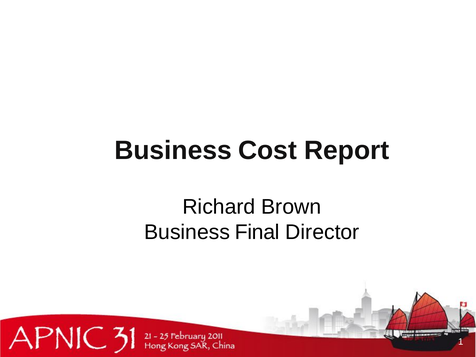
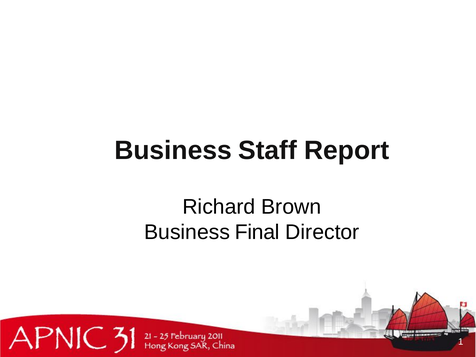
Cost: Cost -> Staff
